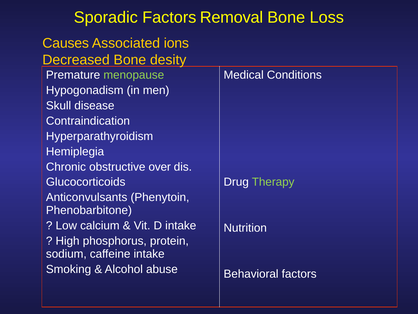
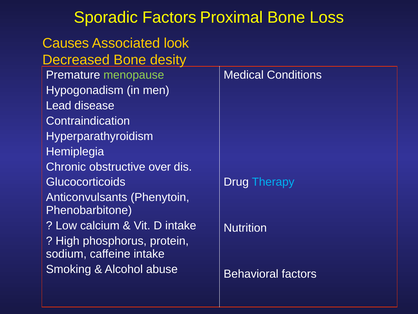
Removal: Removal -> Proximal
ions: ions -> look
Skull: Skull -> Lead
Therapy colour: light green -> light blue
